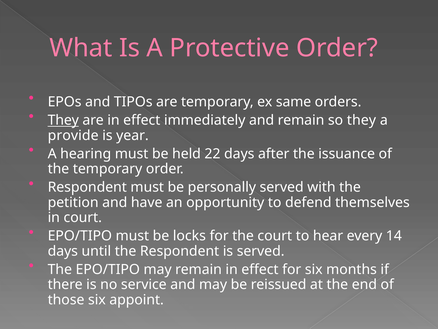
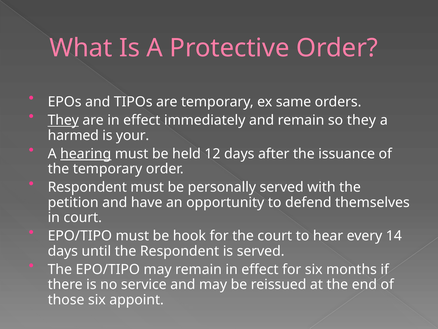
provide: provide -> harmed
year: year -> your
hearing underline: none -> present
22: 22 -> 12
locks: locks -> hook
